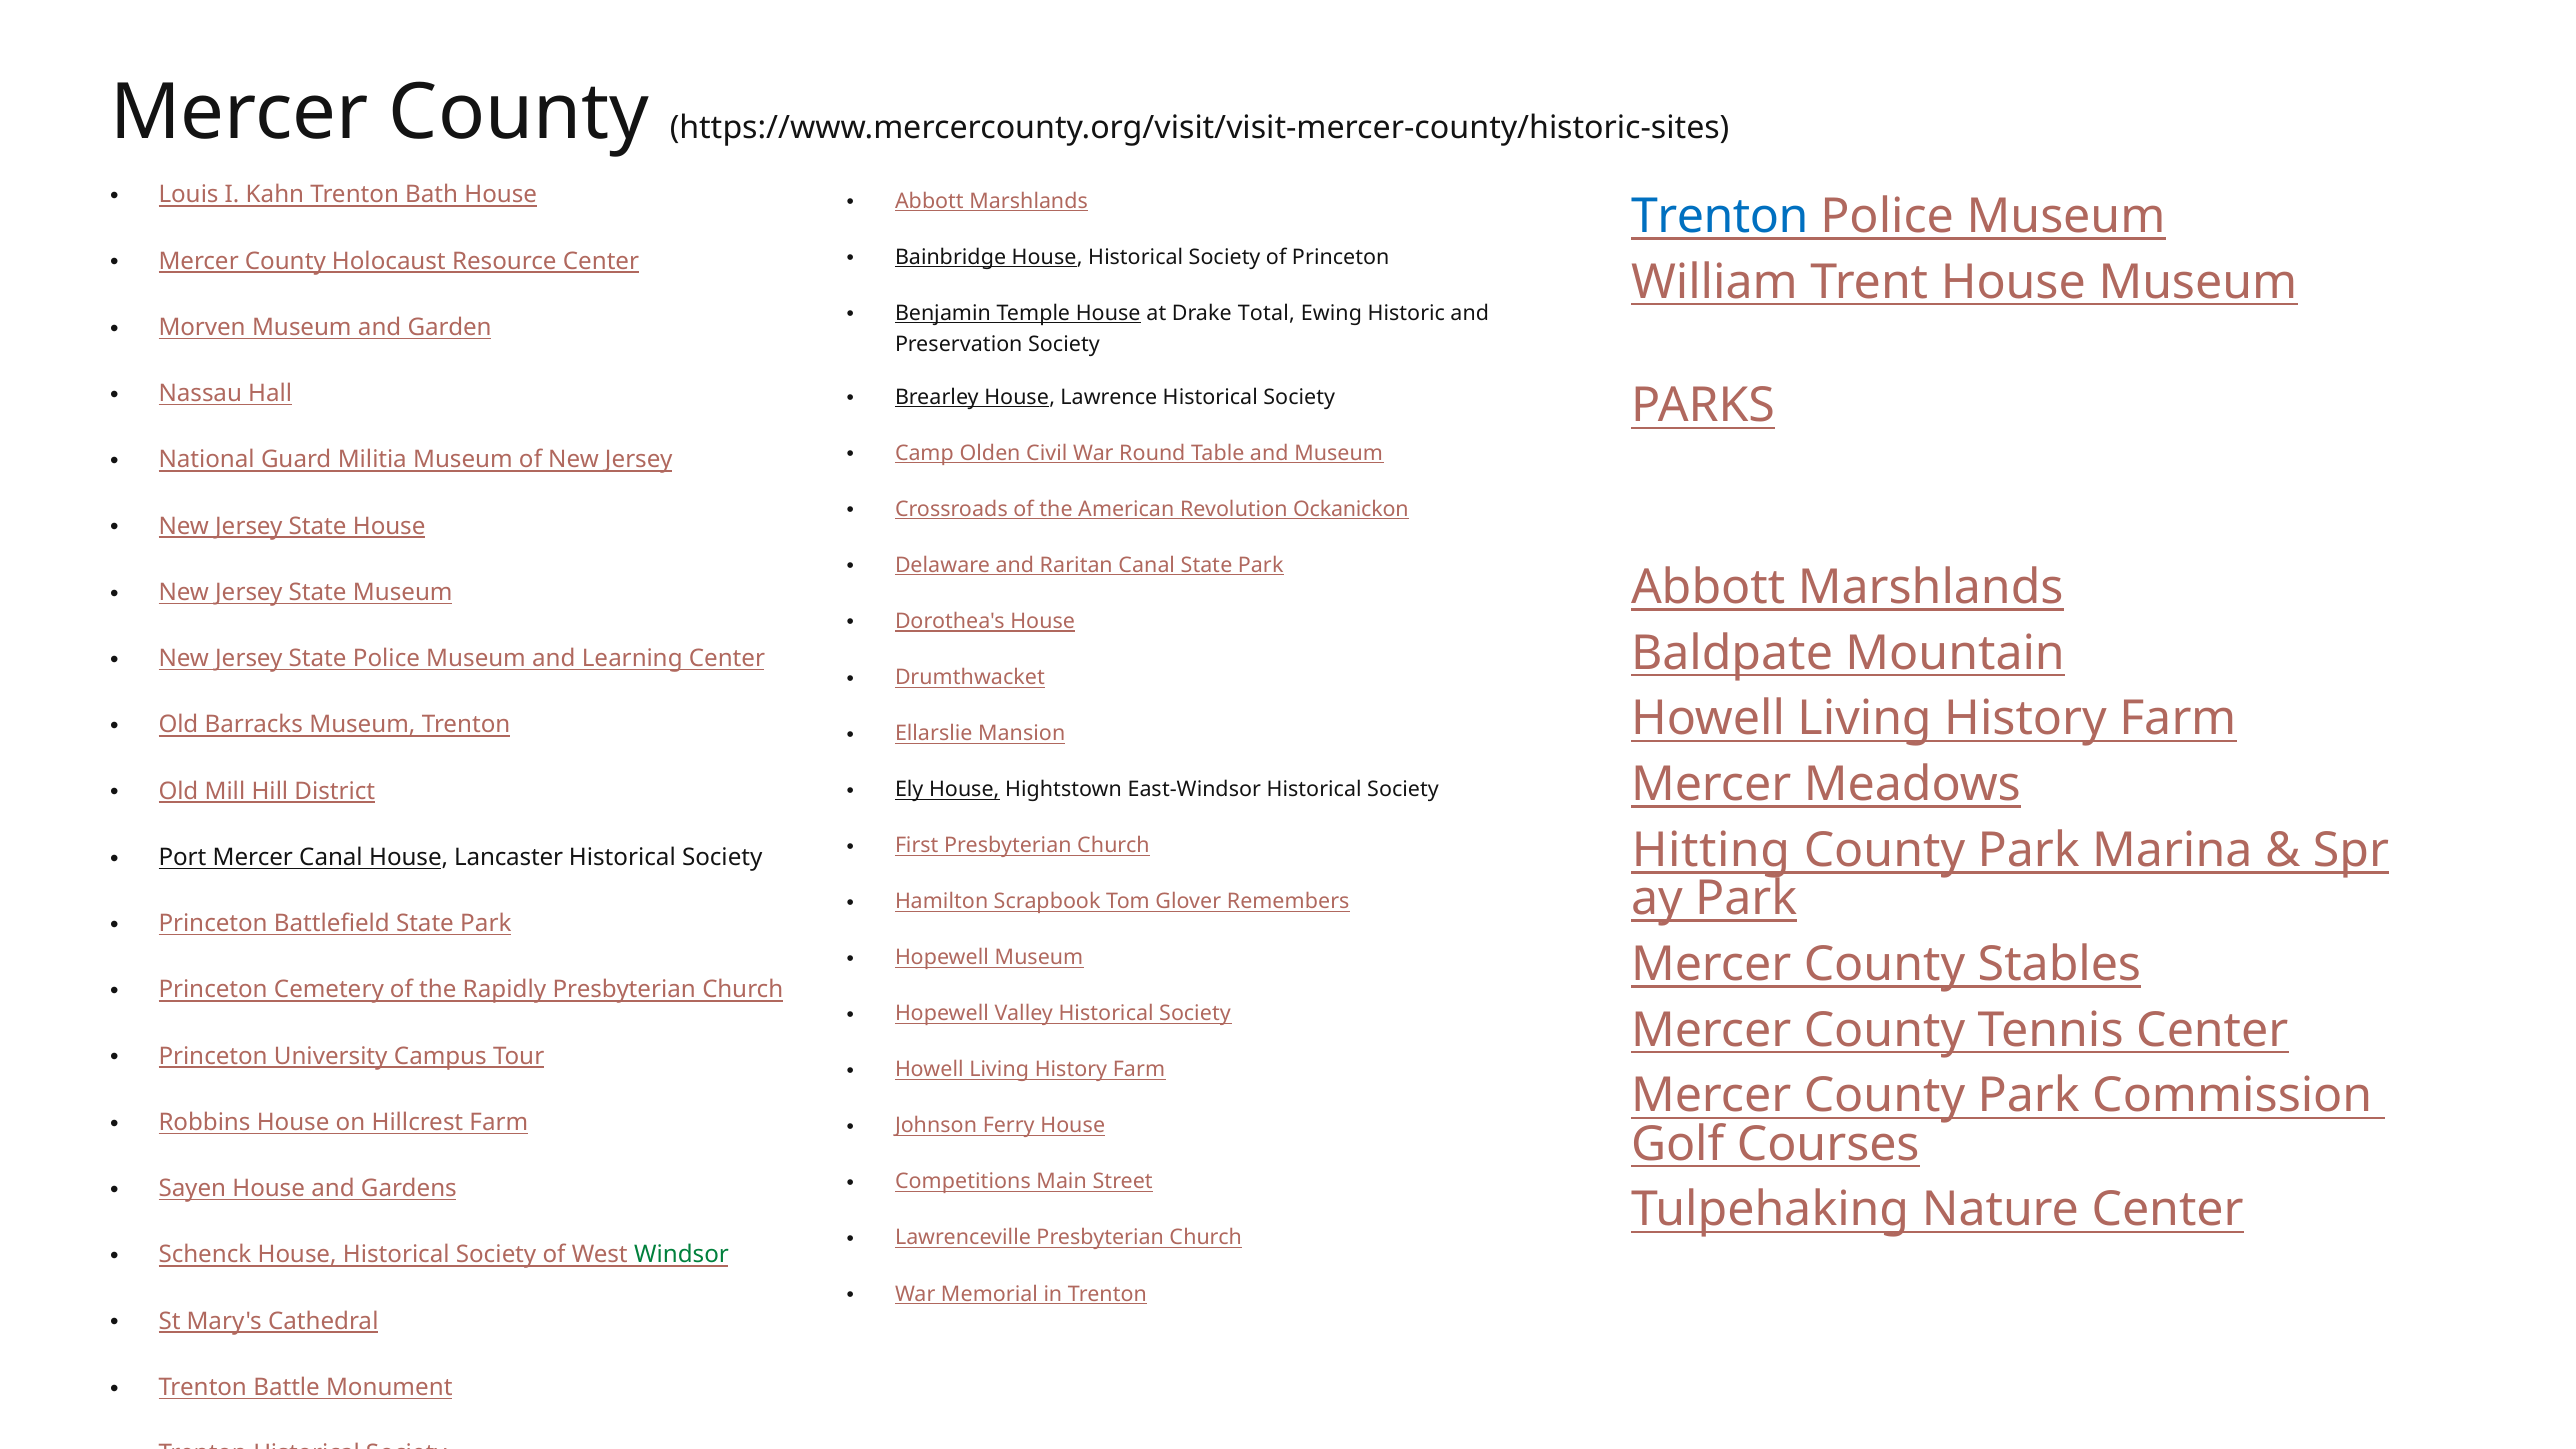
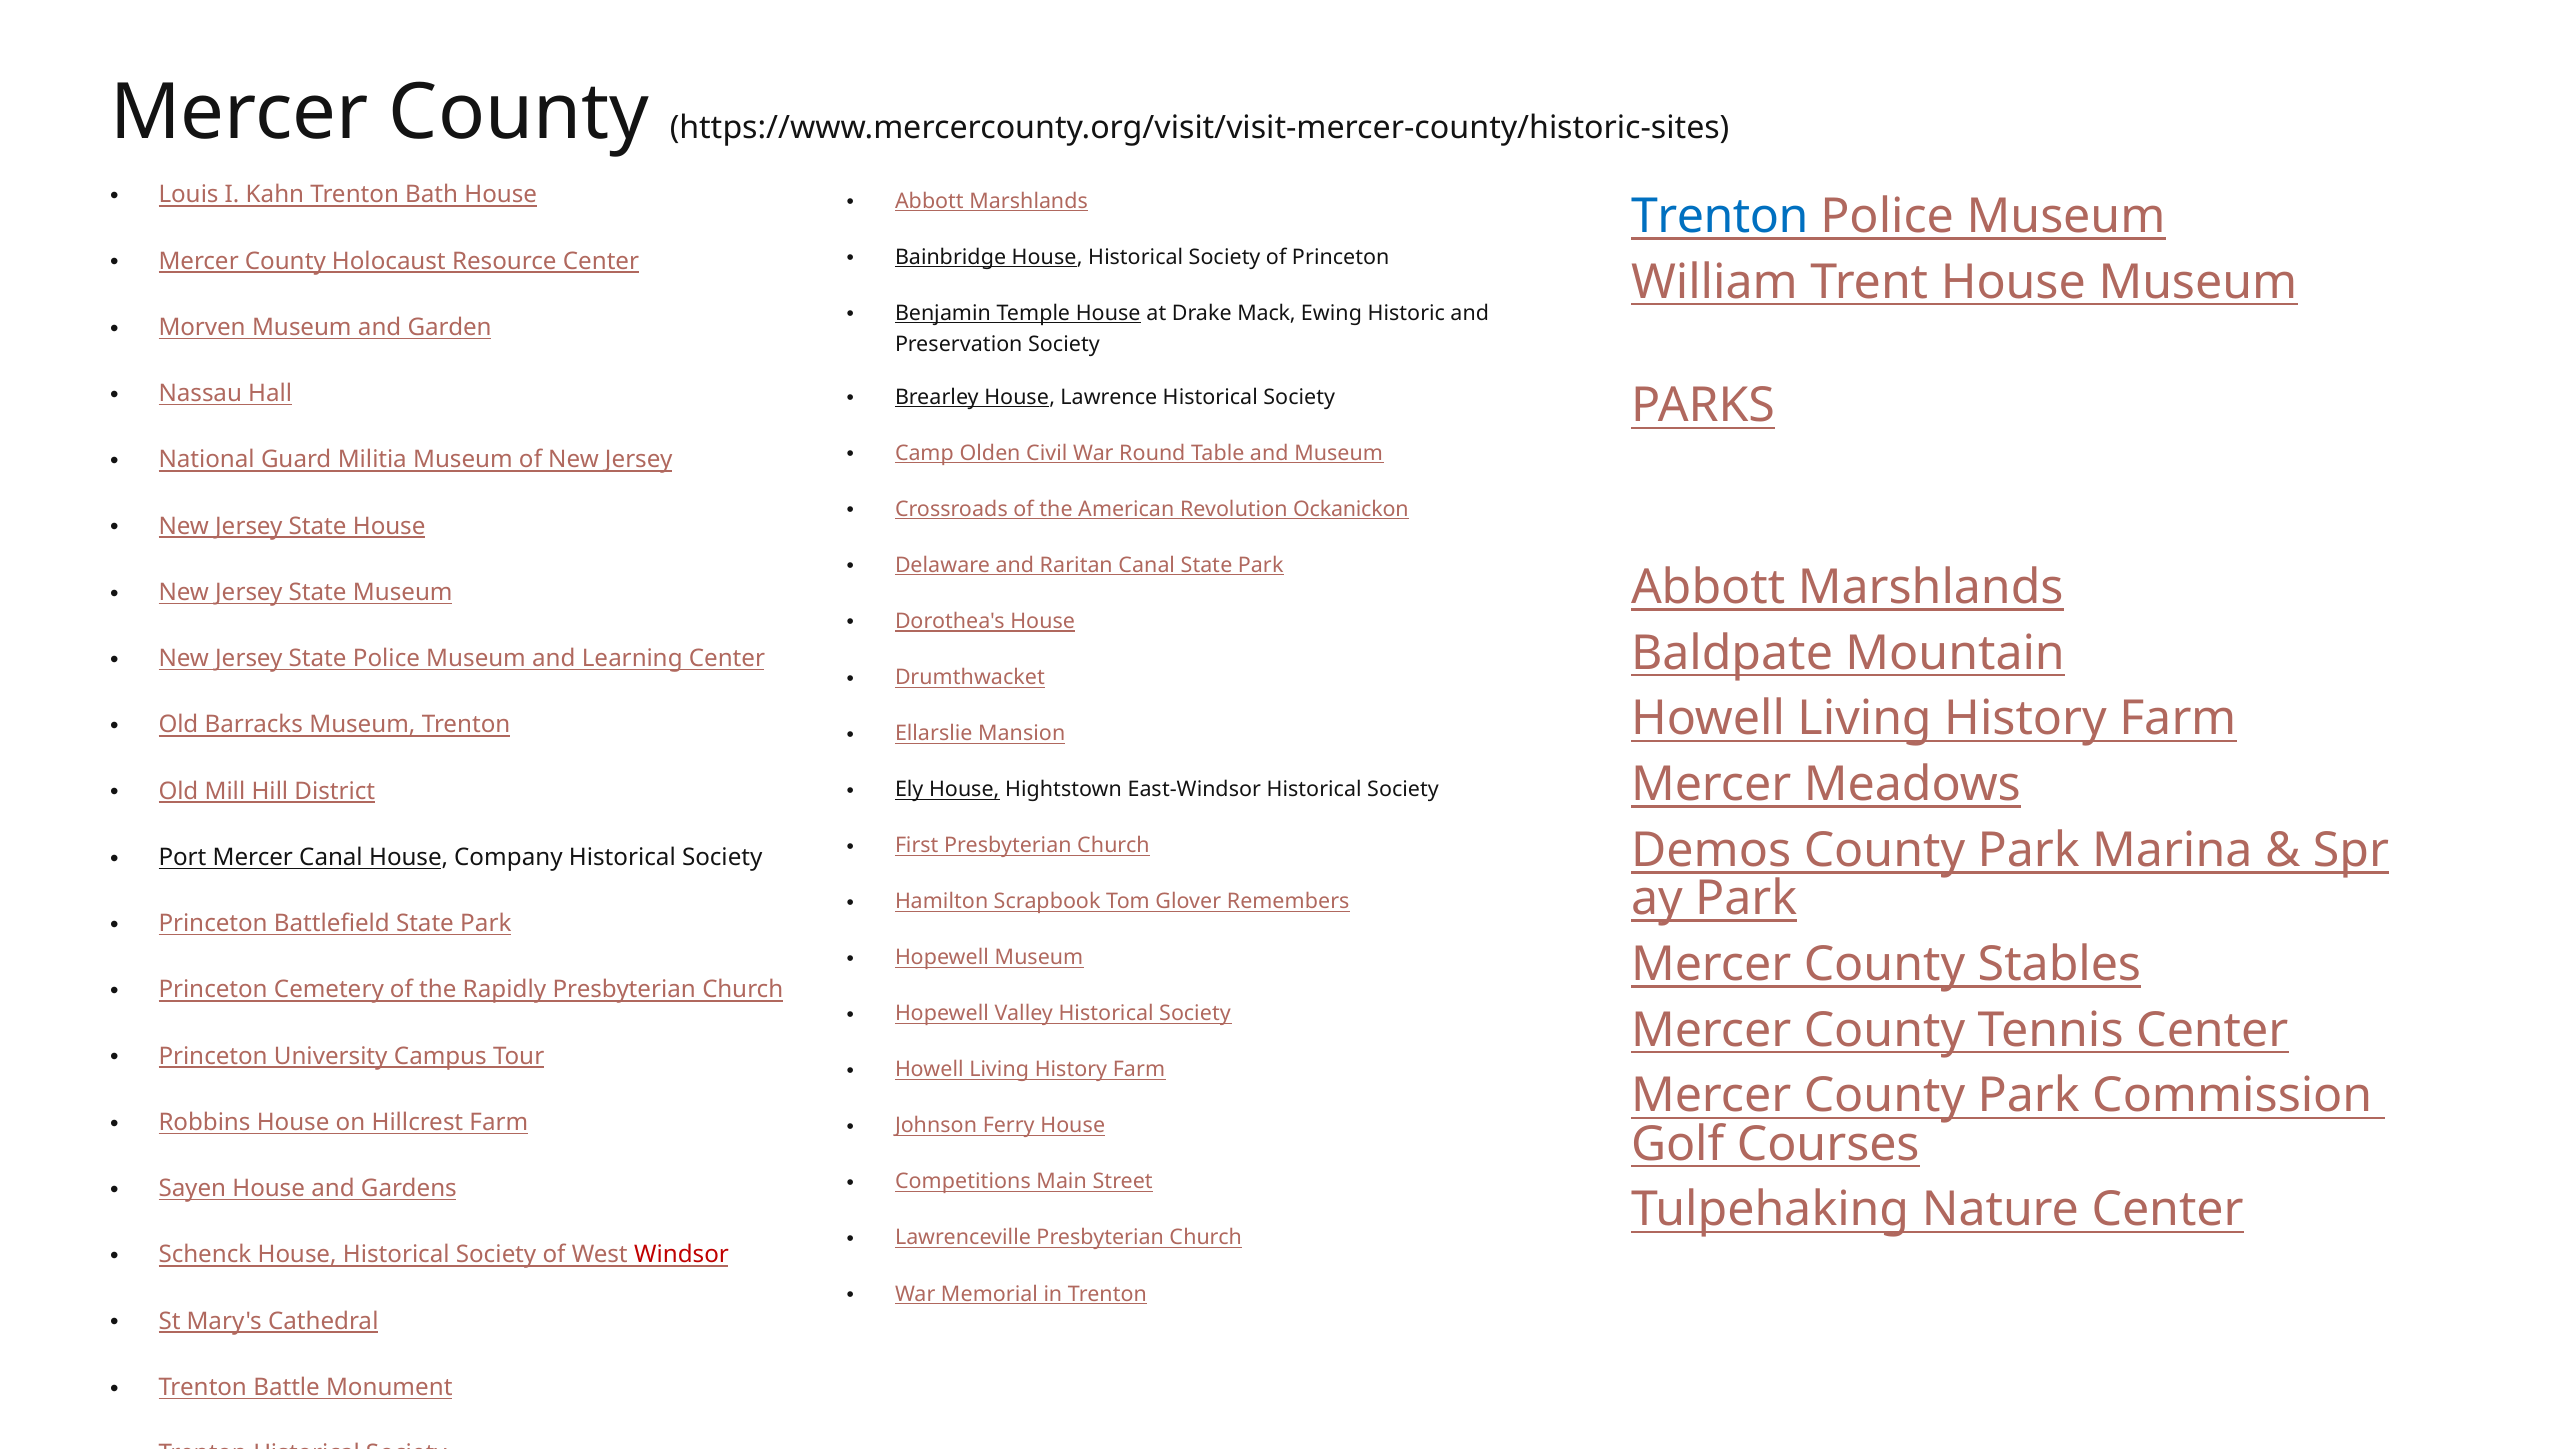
Total: Total -> Mack
Hitting: Hitting -> Demos
Lancaster: Lancaster -> Company
Windsor colour: green -> red
